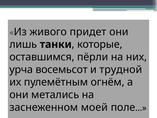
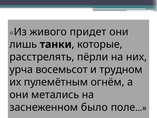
оставшимся: оставшимся -> расстрелять
трудной: трудной -> трудном
моей: моей -> было
